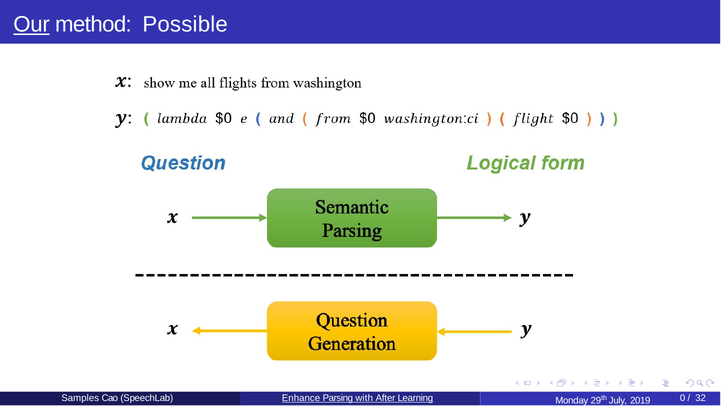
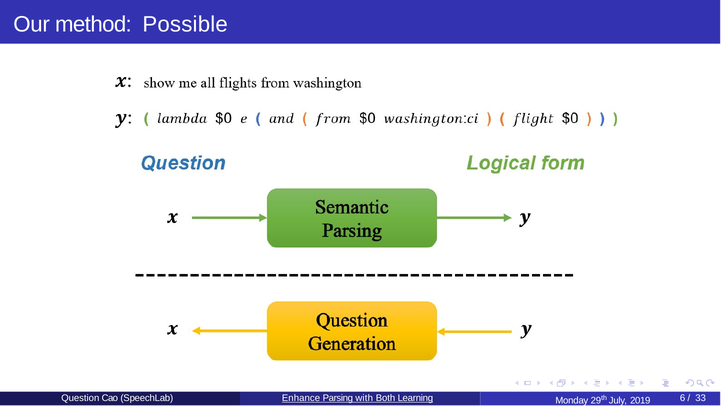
Our underline: present -> none
Samples: Samples -> Question
After: After -> Both
0: 0 -> 6
32: 32 -> 33
